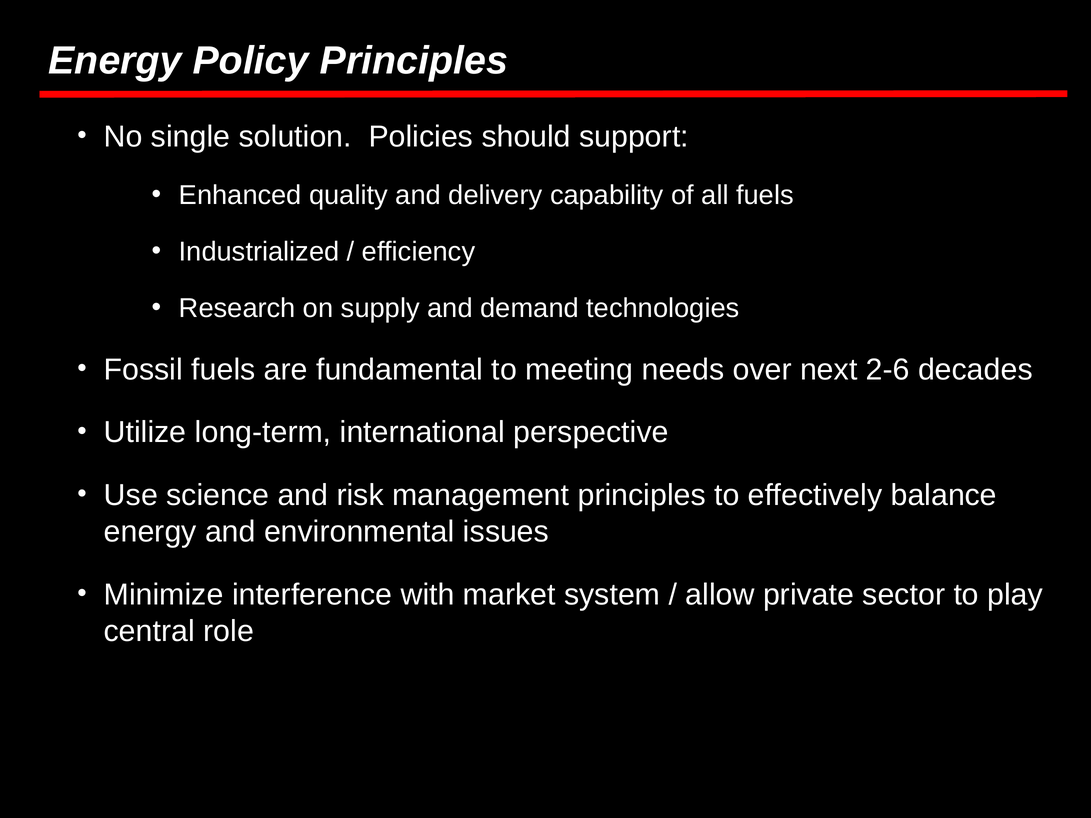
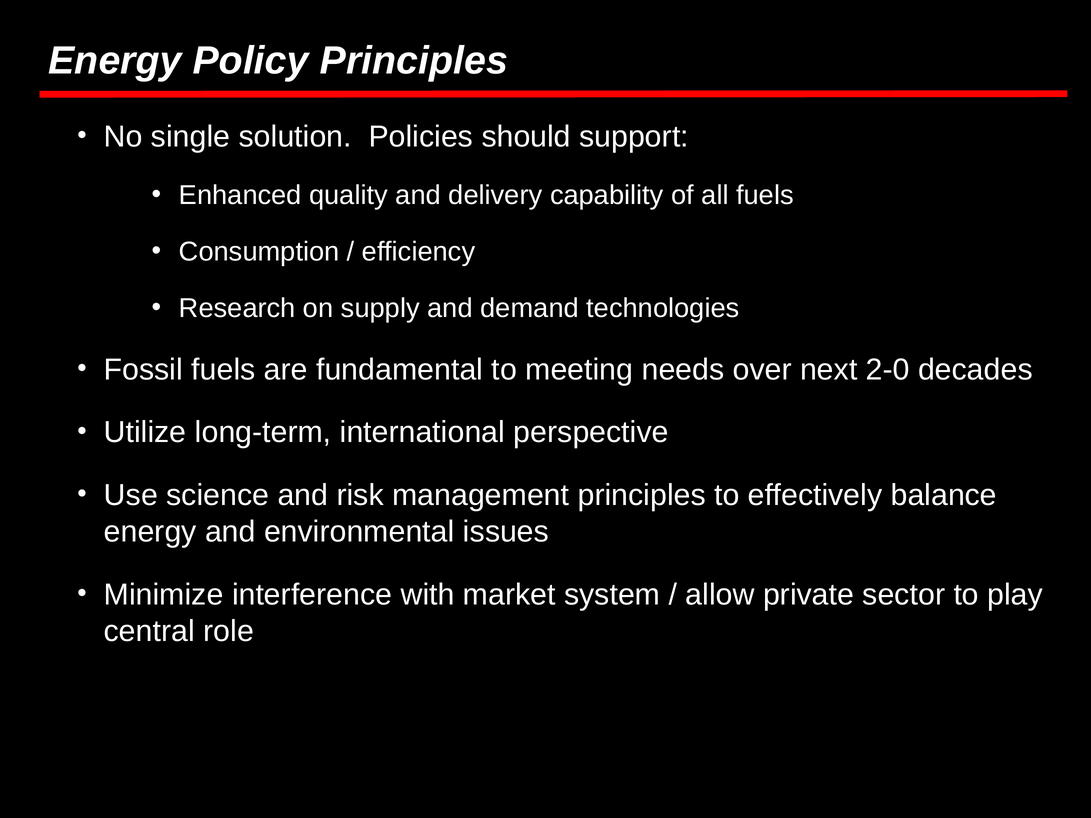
Industrialized: Industrialized -> Consumption
2-6: 2-6 -> 2-0
